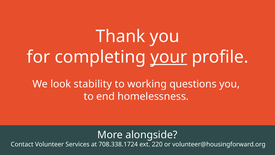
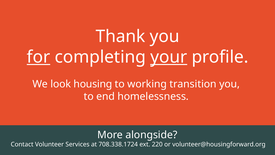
for underline: none -> present
stability: stability -> housing
questions: questions -> transition
